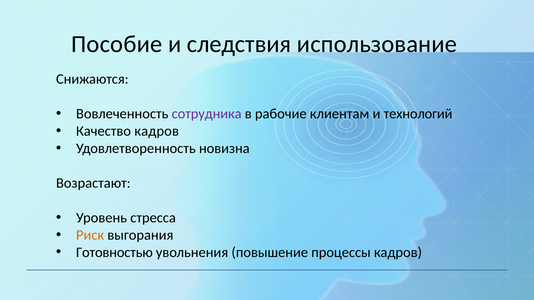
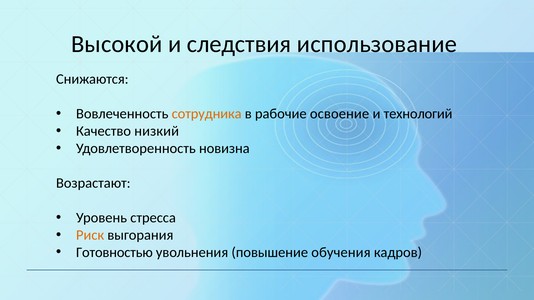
Пособие: Пособие -> Высокой
сотрудника colour: purple -> orange
клиентам: клиентам -> освоение
Качество кадров: кадров -> низкий
процессы: процессы -> обучения
